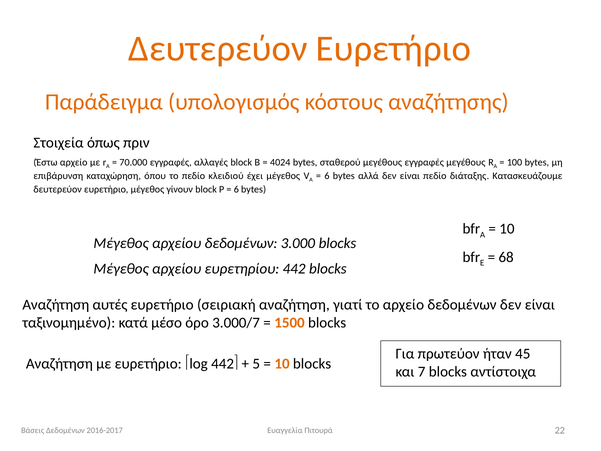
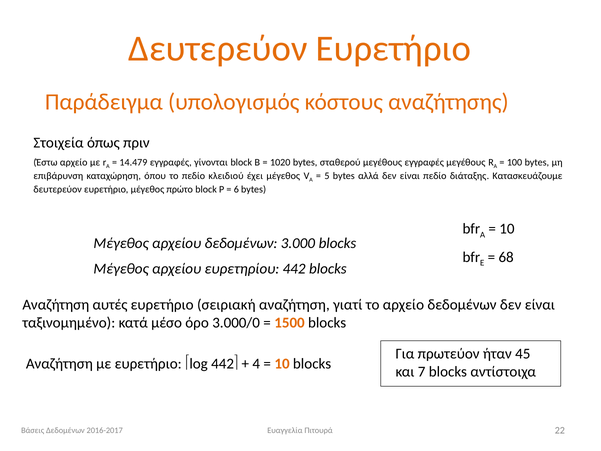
70.000: 70.000 -> 14.479
αλλαγές: αλλαγές -> γίνονται
4024: 4024 -> 1020
6 at (327, 176): 6 -> 5
γίνουν: γίνουν -> πρώτο
3.000/7: 3.000/7 -> 3.000/0
5: 5 -> 4
